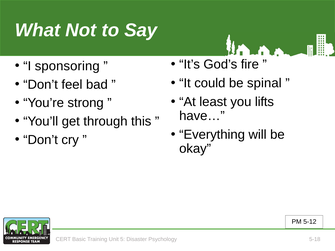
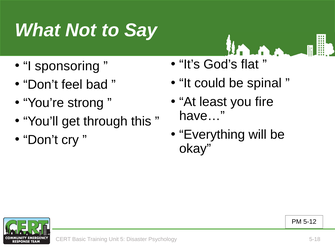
fire: fire -> flat
lifts: lifts -> fire
